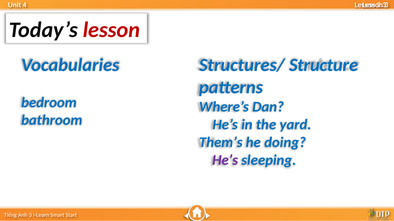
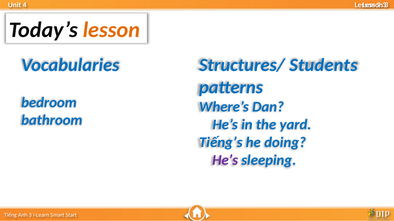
lesson at (111, 30) colour: red -> orange
Structure: Structure -> Students
Them’s: Them’s -> Tiếng’s
